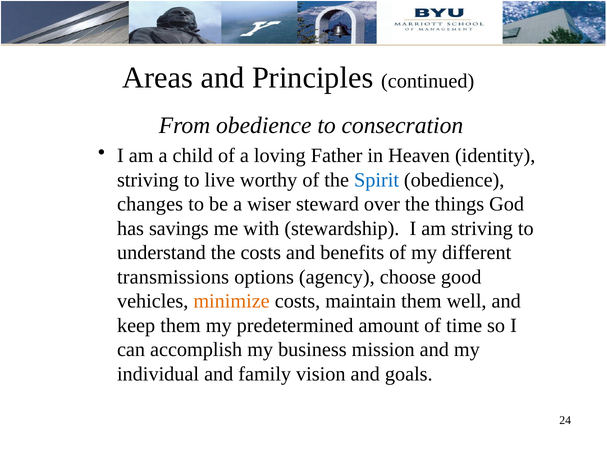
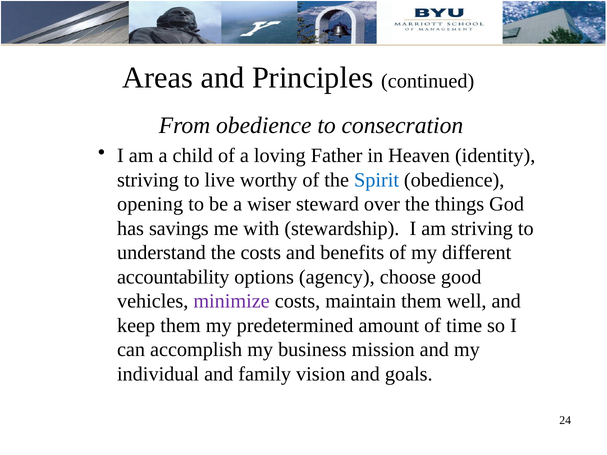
changes: changes -> opening
transmissions: transmissions -> accountability
minimize colour: orange -> purple
